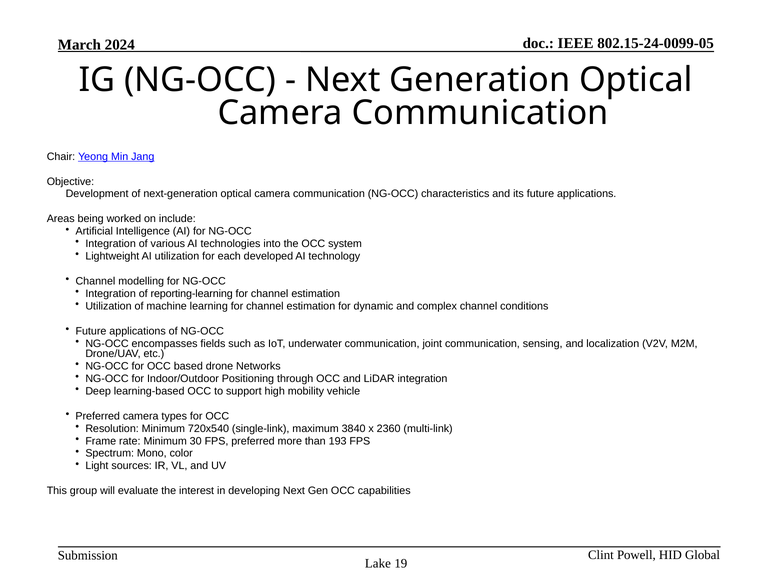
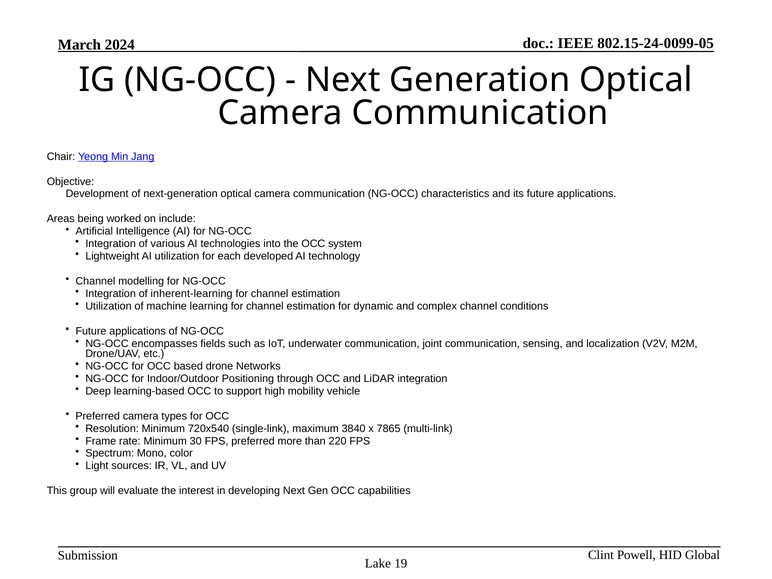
reporting-learning: reporting-learning -> inherent-learning
2360: 2360 -> 7865
193: 193 -> 220
